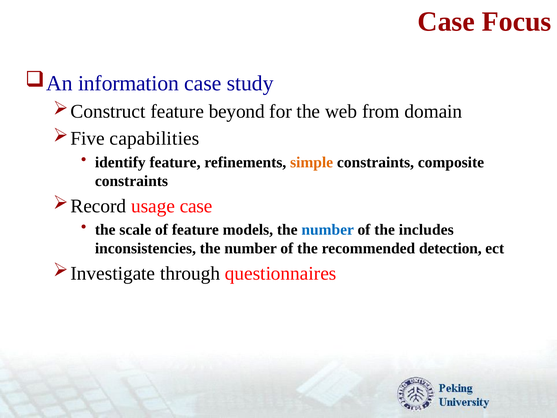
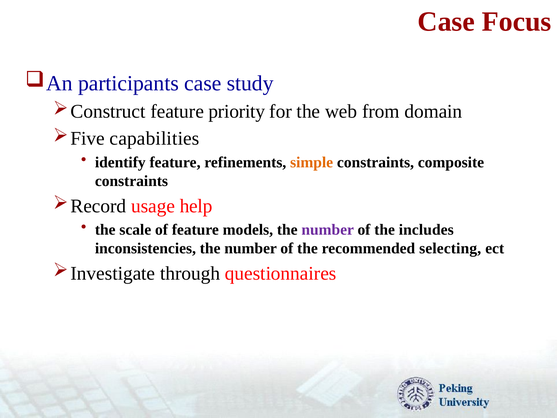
information: information -> participants
beyond: beyond -> priority
usage case: case -> help
number at (328, 230) colour: blue -> purple
detection: detection -> selecting
